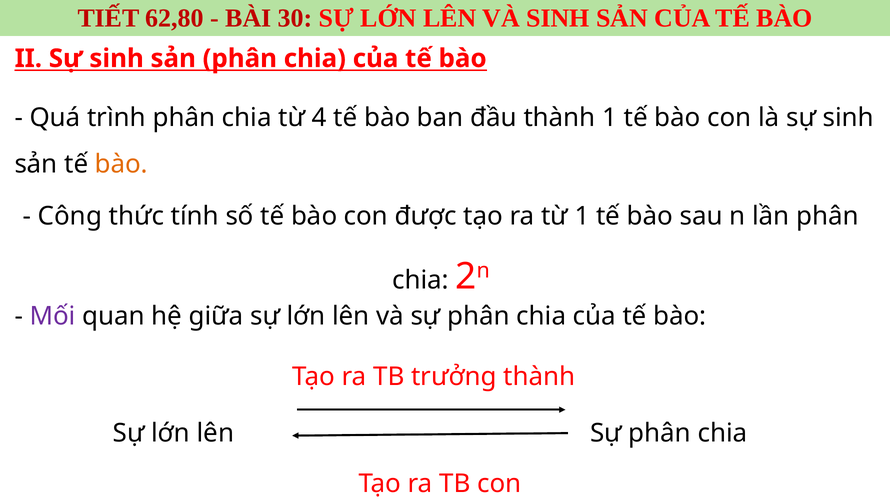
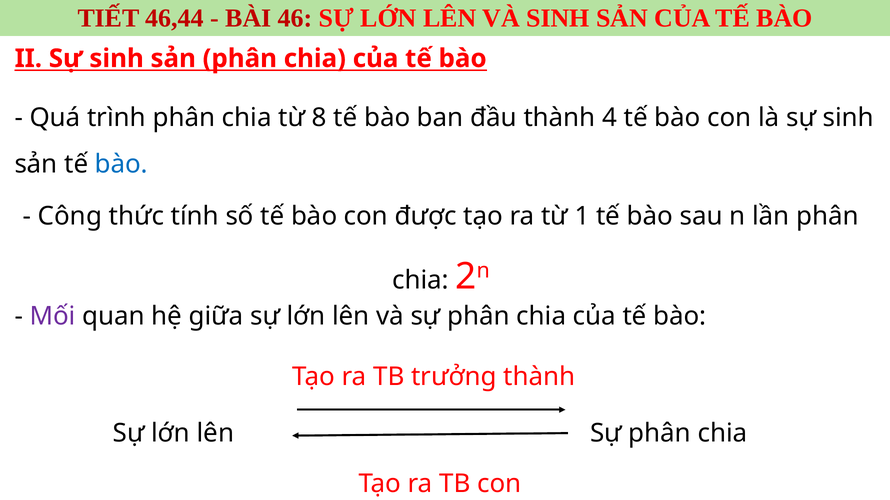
62,80: 62,80 -> 46,44
30: 30 -> 46
4: 4 -> 8
thành 1: 1 -> 4
bào at (121, 164) colour: orange -> blue
